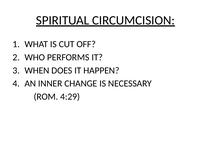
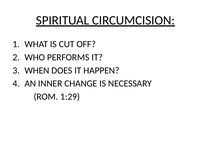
4:29: 4:29 -> 1:29
